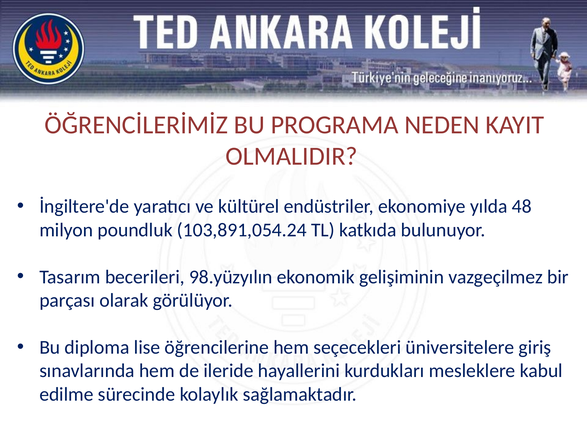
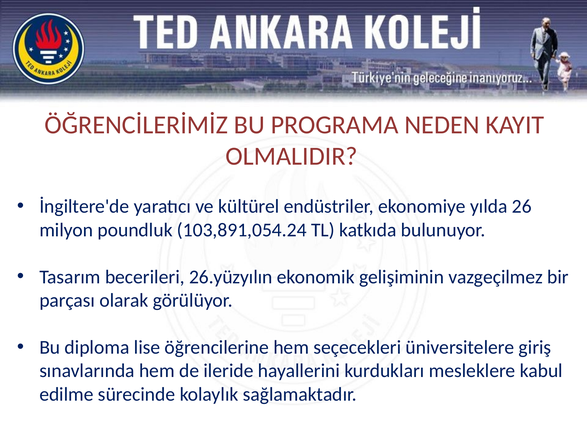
48: 48 -> 26
98.yüzyılın: 98.yüzyılın -> 26.yüzyılın
